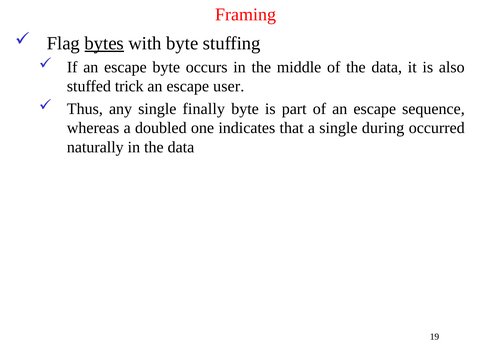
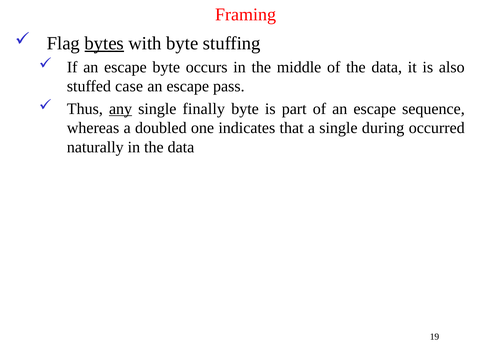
trick: trick -> case
user: user -> pass
any underline: none -> present
